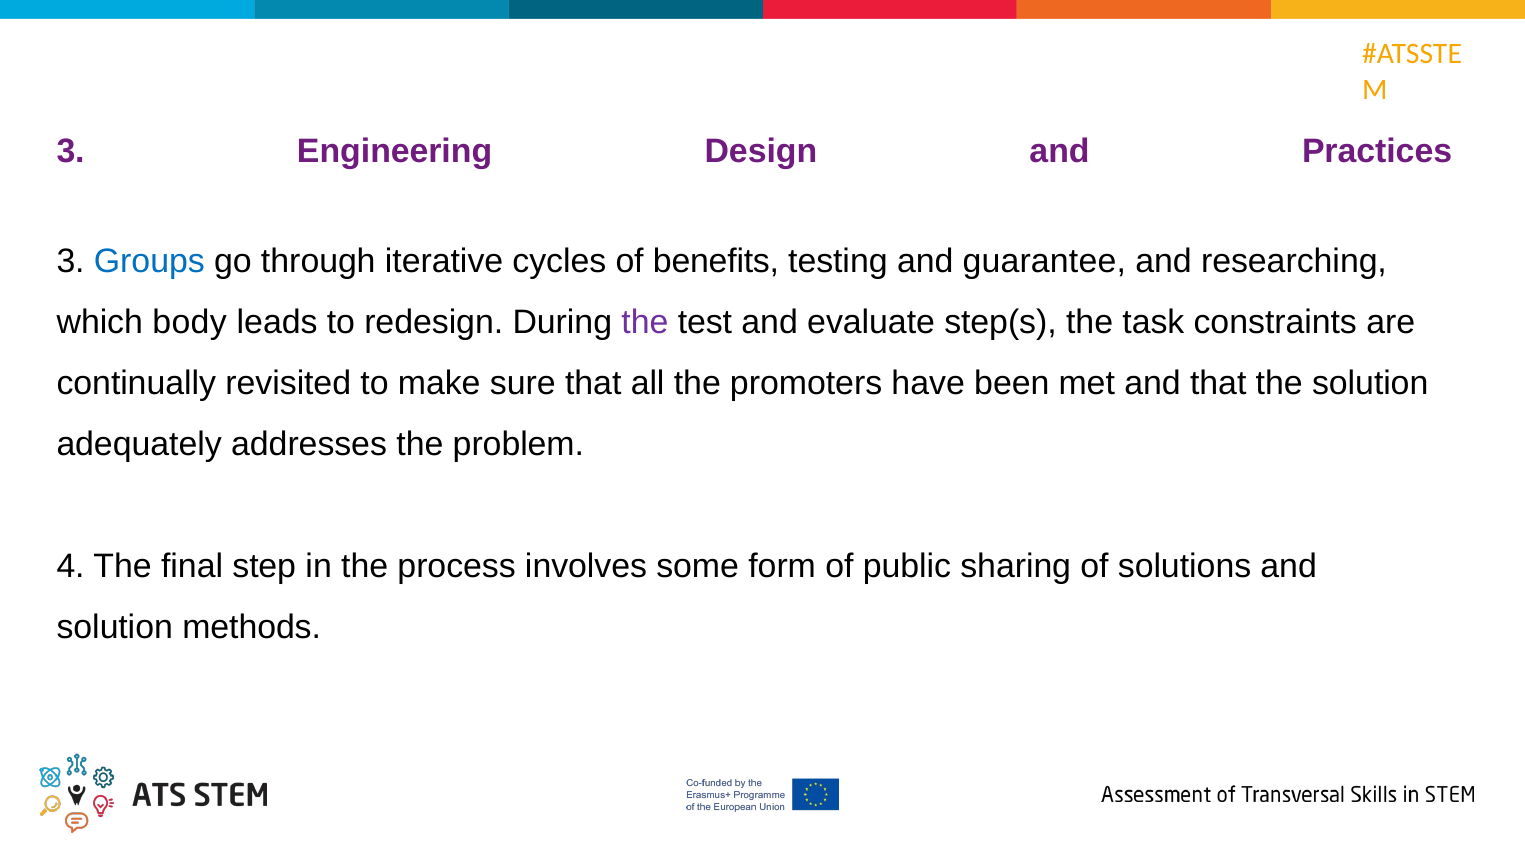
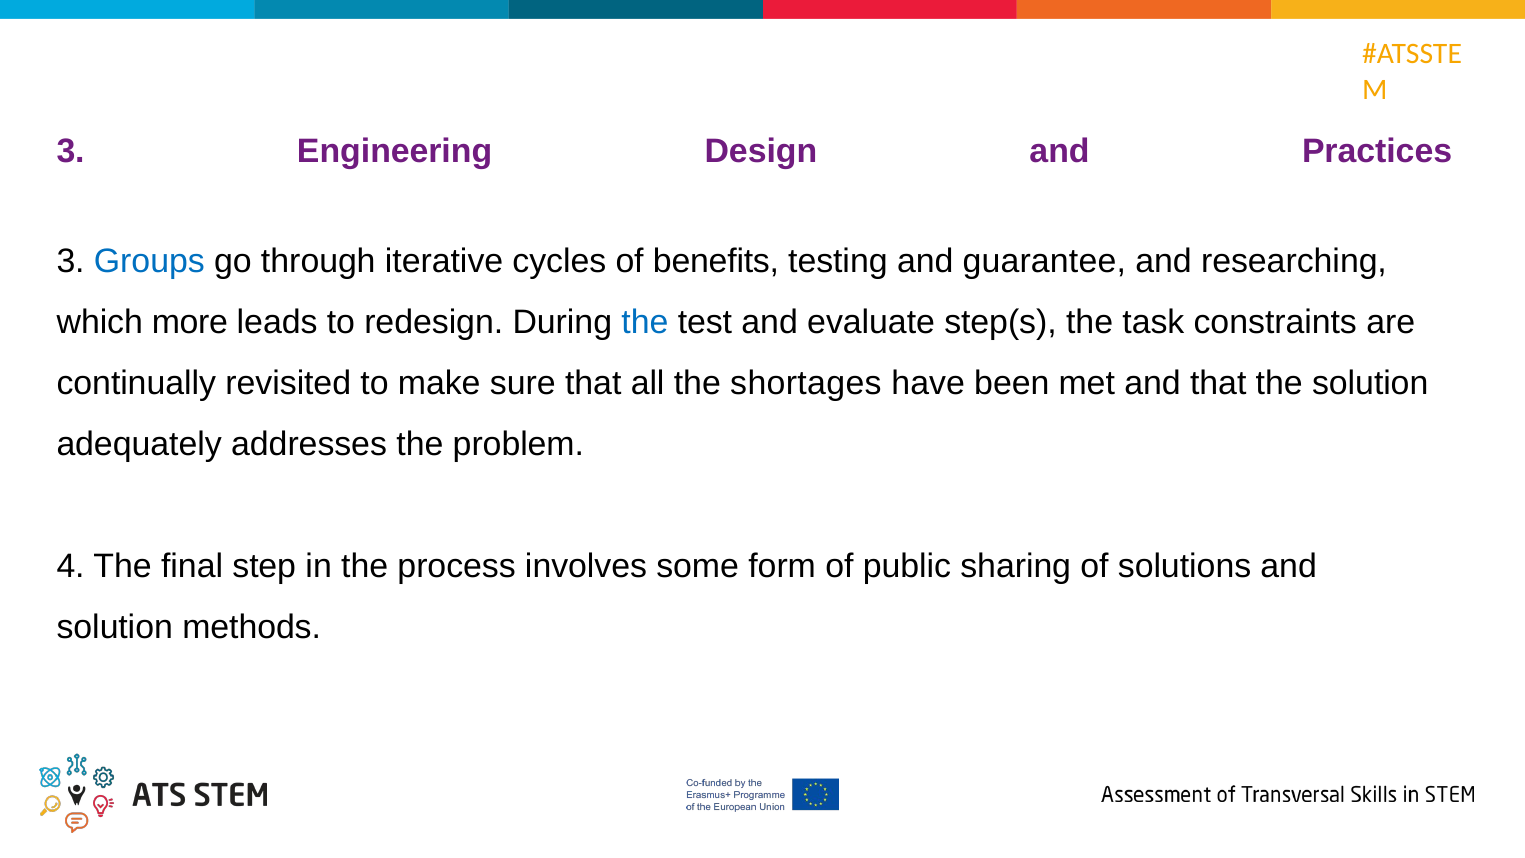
body: body -> more
the at (645, 322) colour: purple -> blue
promoters: promoters -> shortages
